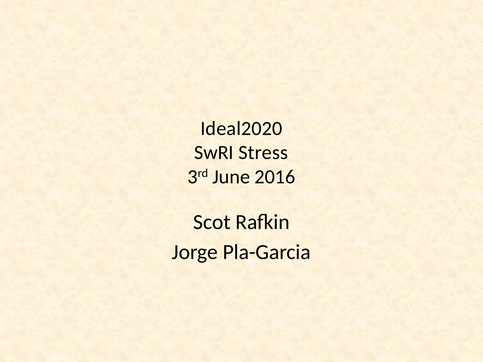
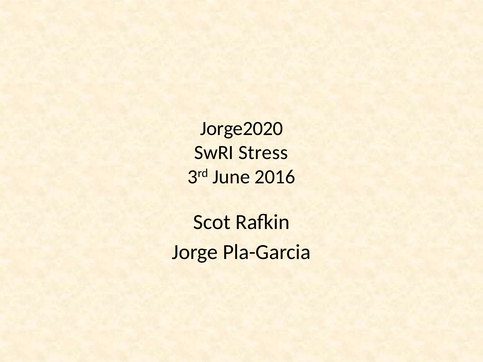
Ideal2020: Ideal2020 -> Jorge2020
